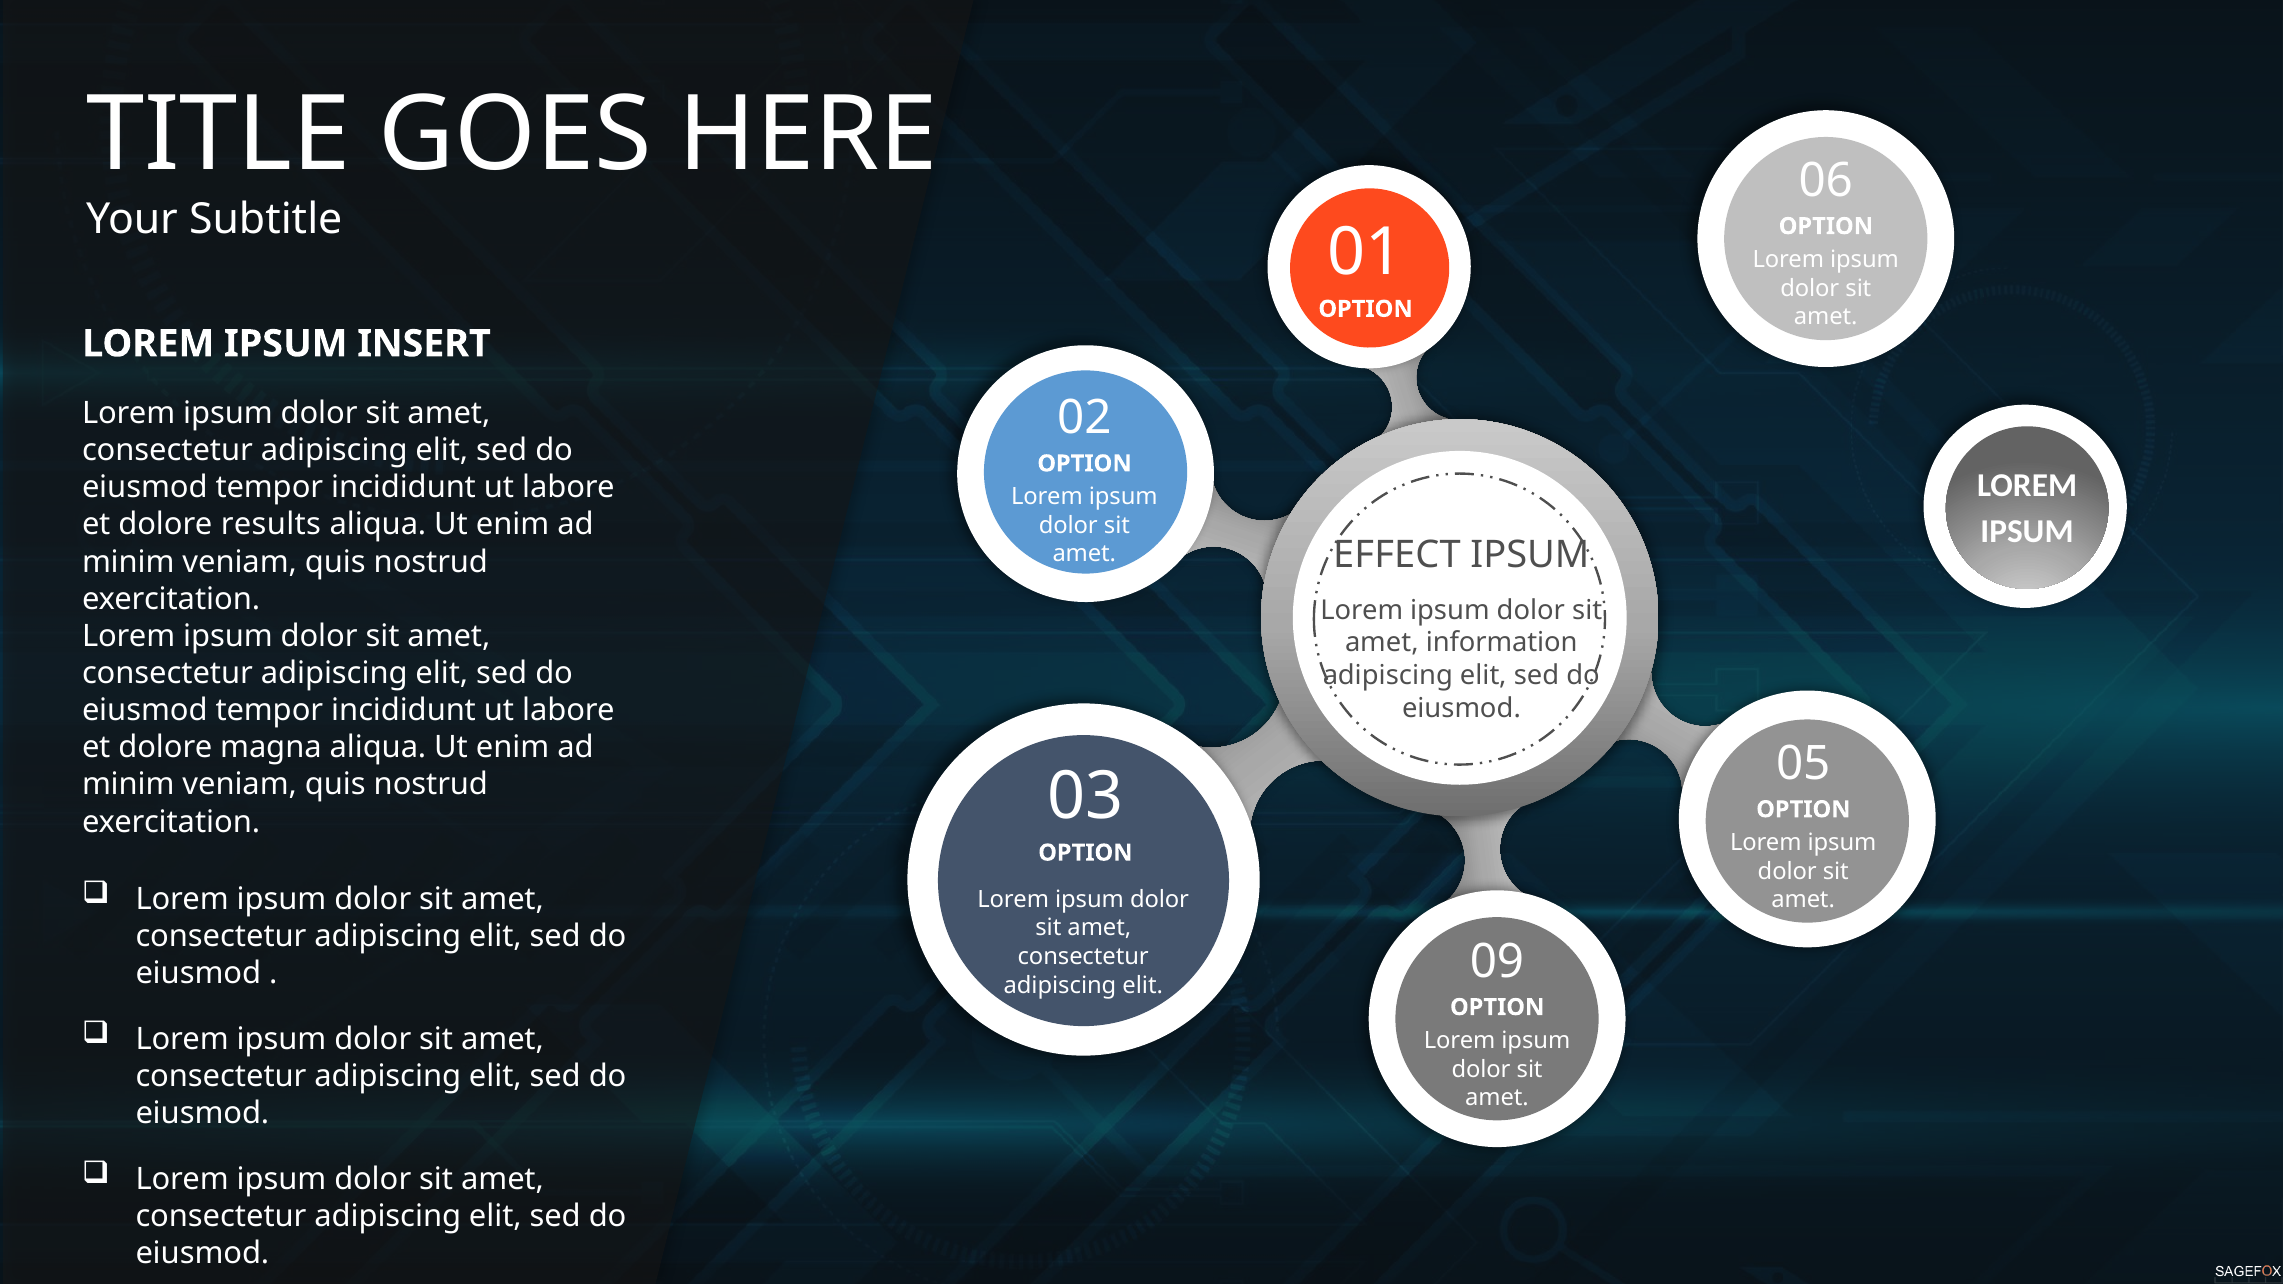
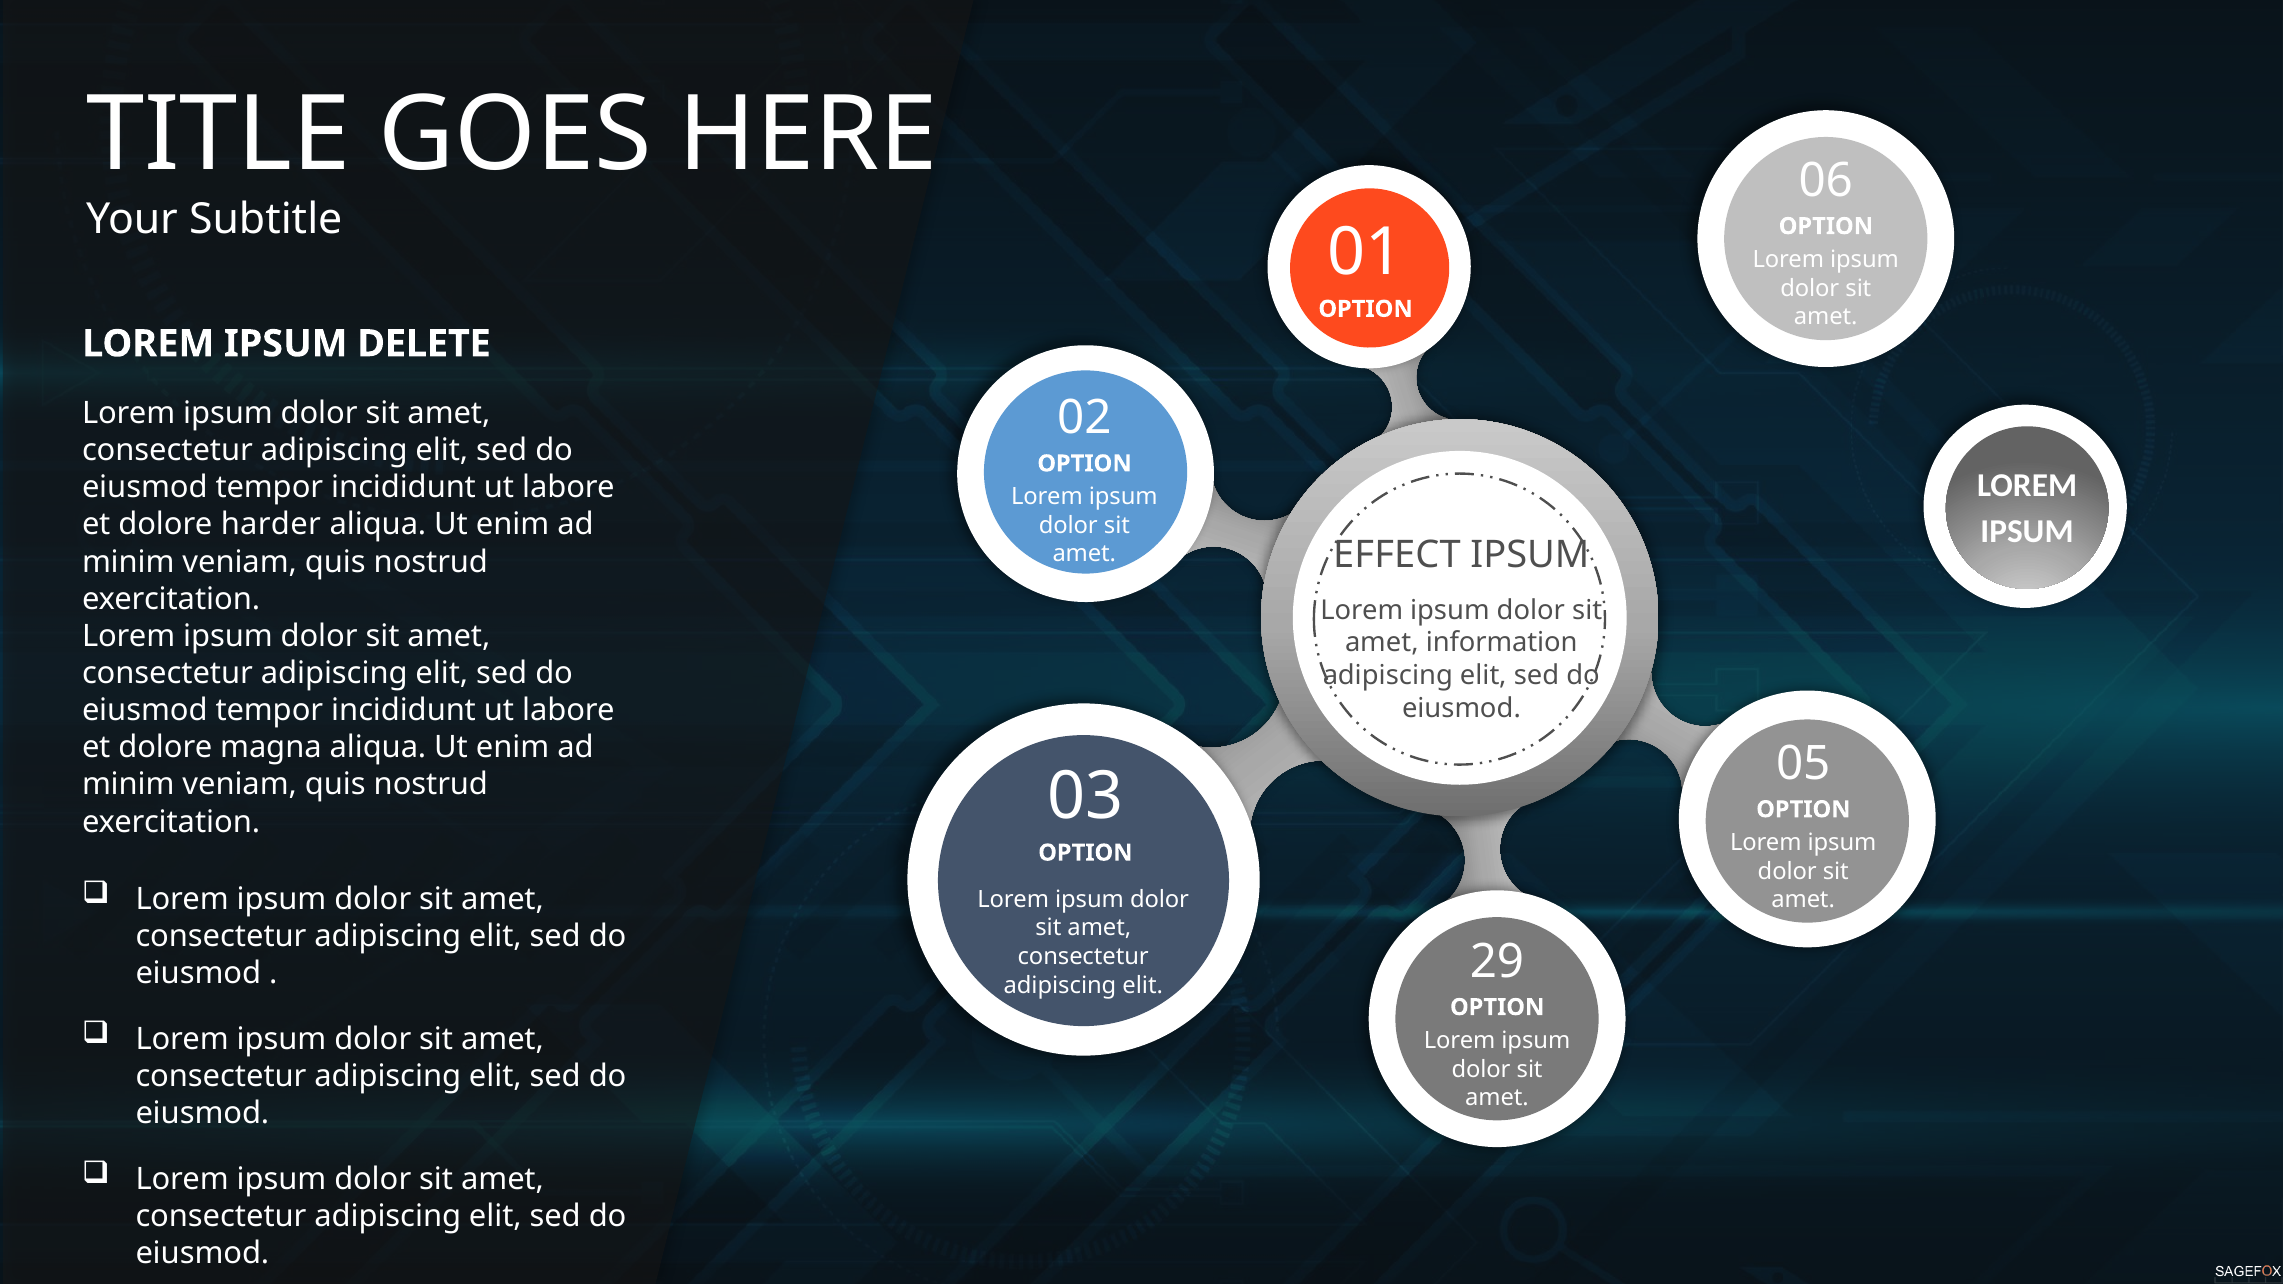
INSERT: INSERT -> DELETE
results: results -> harder
09: 09 -> 29
